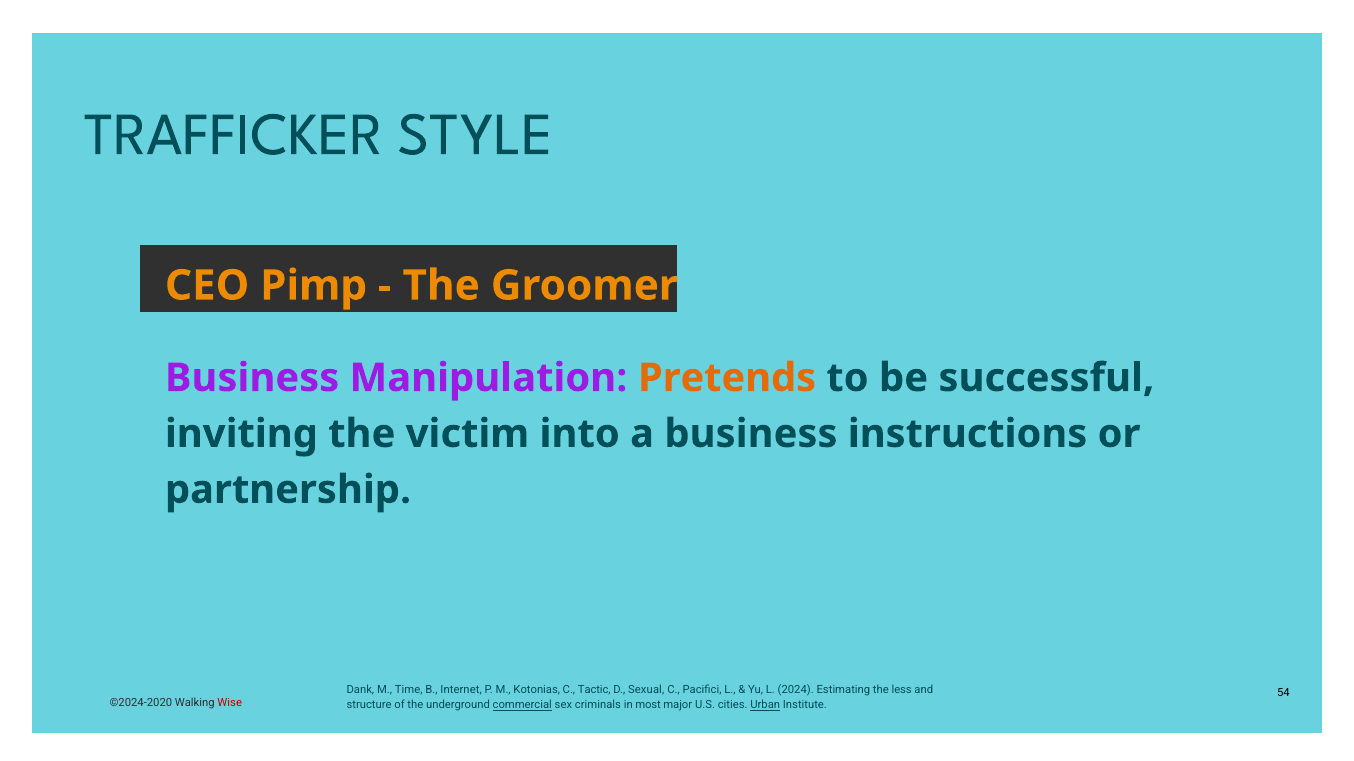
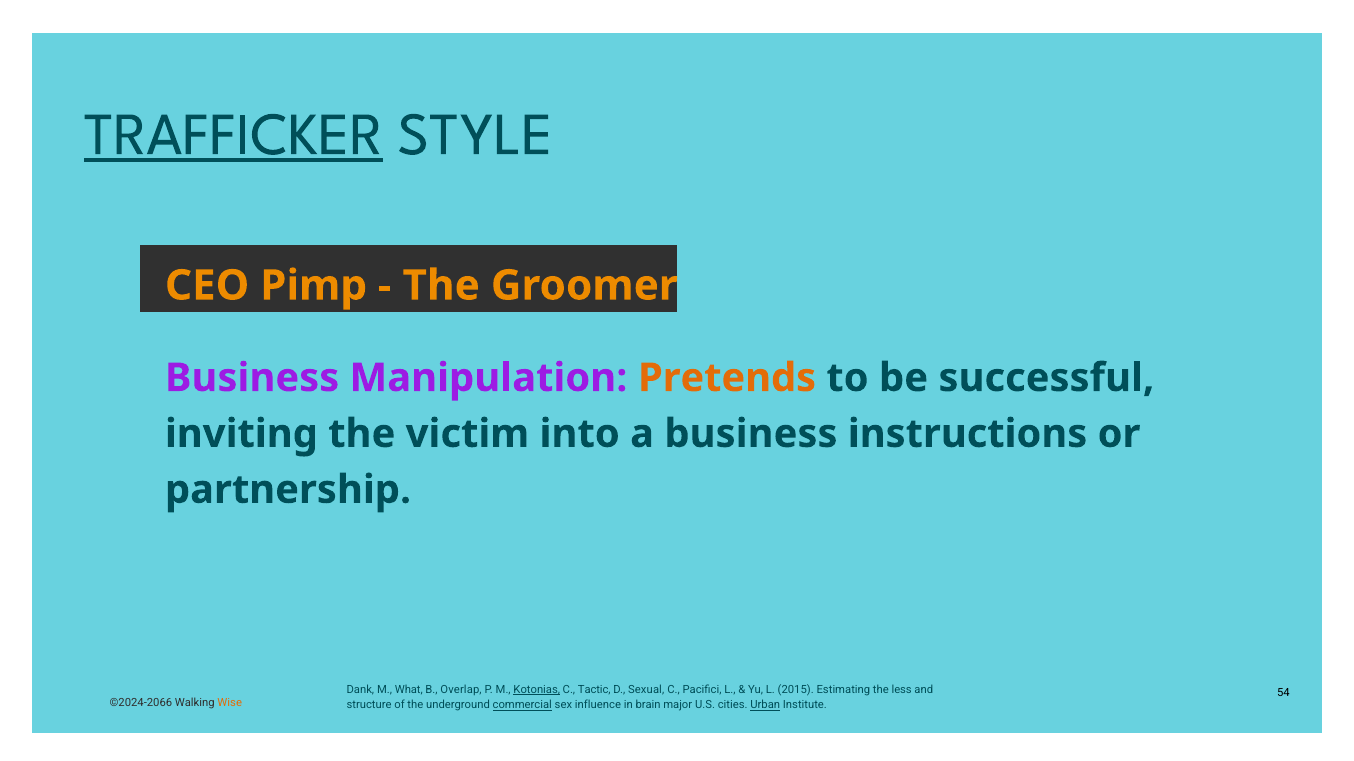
TRAFFICKER underline: none -> present
Time: Time -> What
Internet: Internet -> Overlap
Kotonias underline: none -> present
2024: 2024 -> 2015
©2024-2020: ©2024-2020 -> ©2024-2066
Wise colour: red -> orange
criminals: criminals -> influence
most: most -> brain
